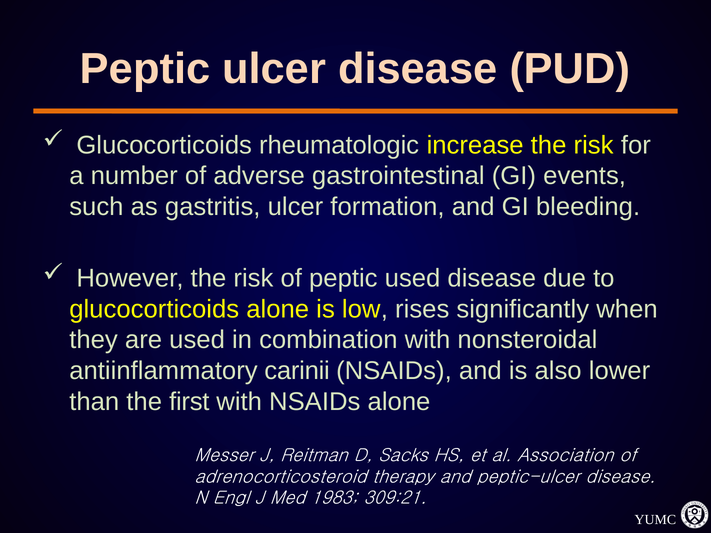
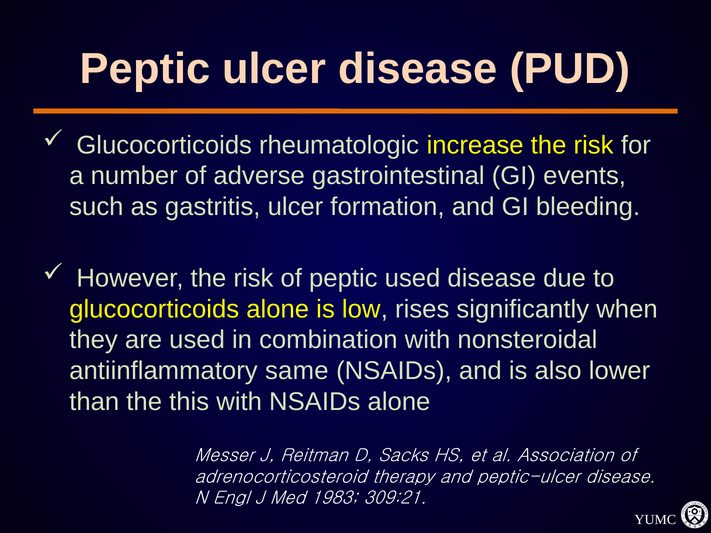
carinii: carinii -> same
first: first -> this
